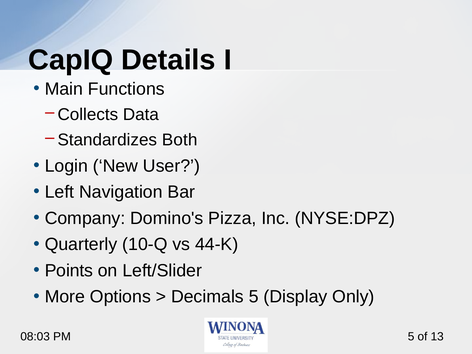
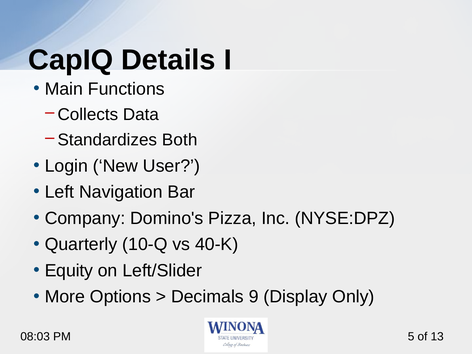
44-K: 44-K -> 40-K
Points: Points -> Equity
Decimals 5: 5 -> 9
